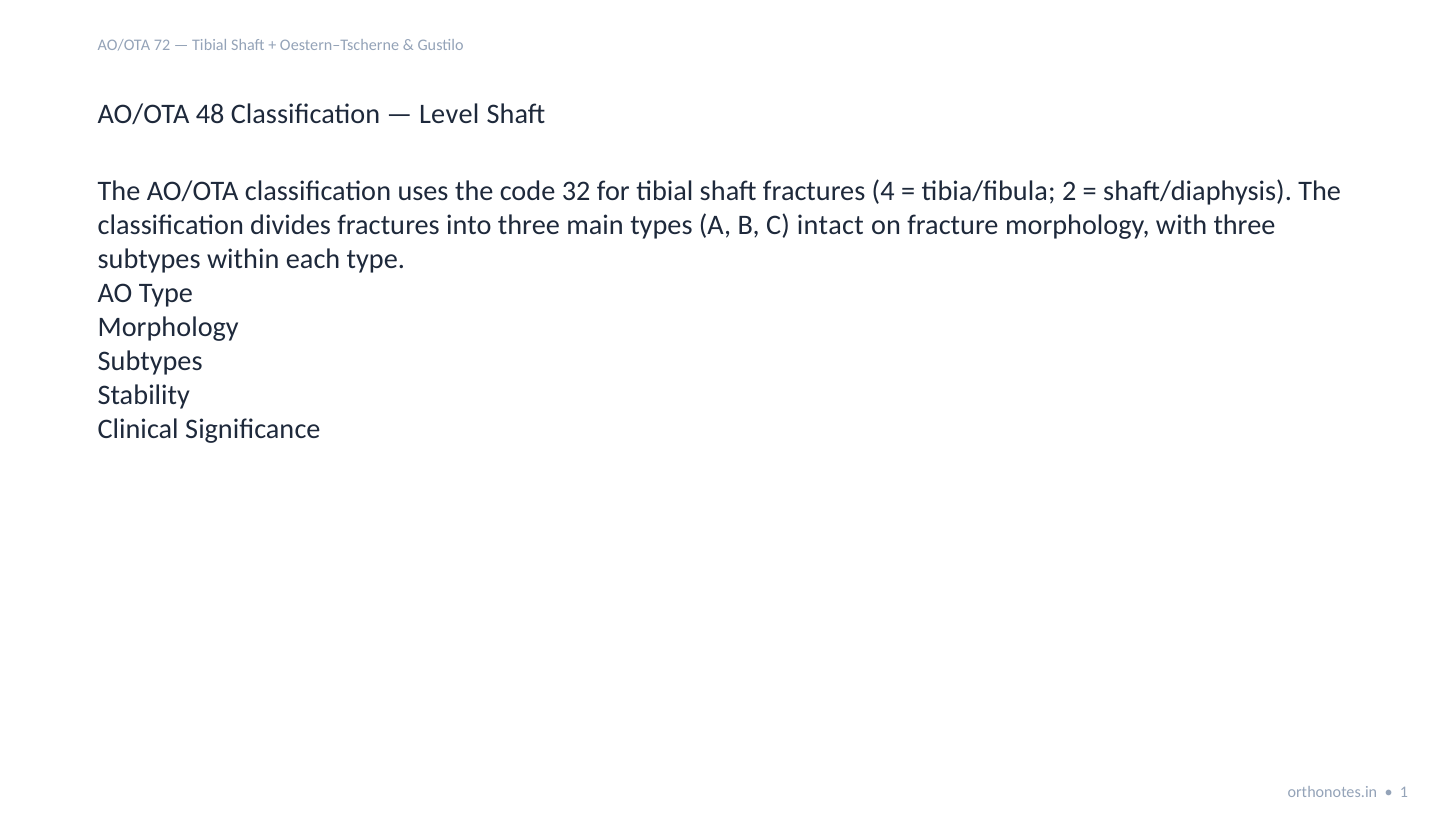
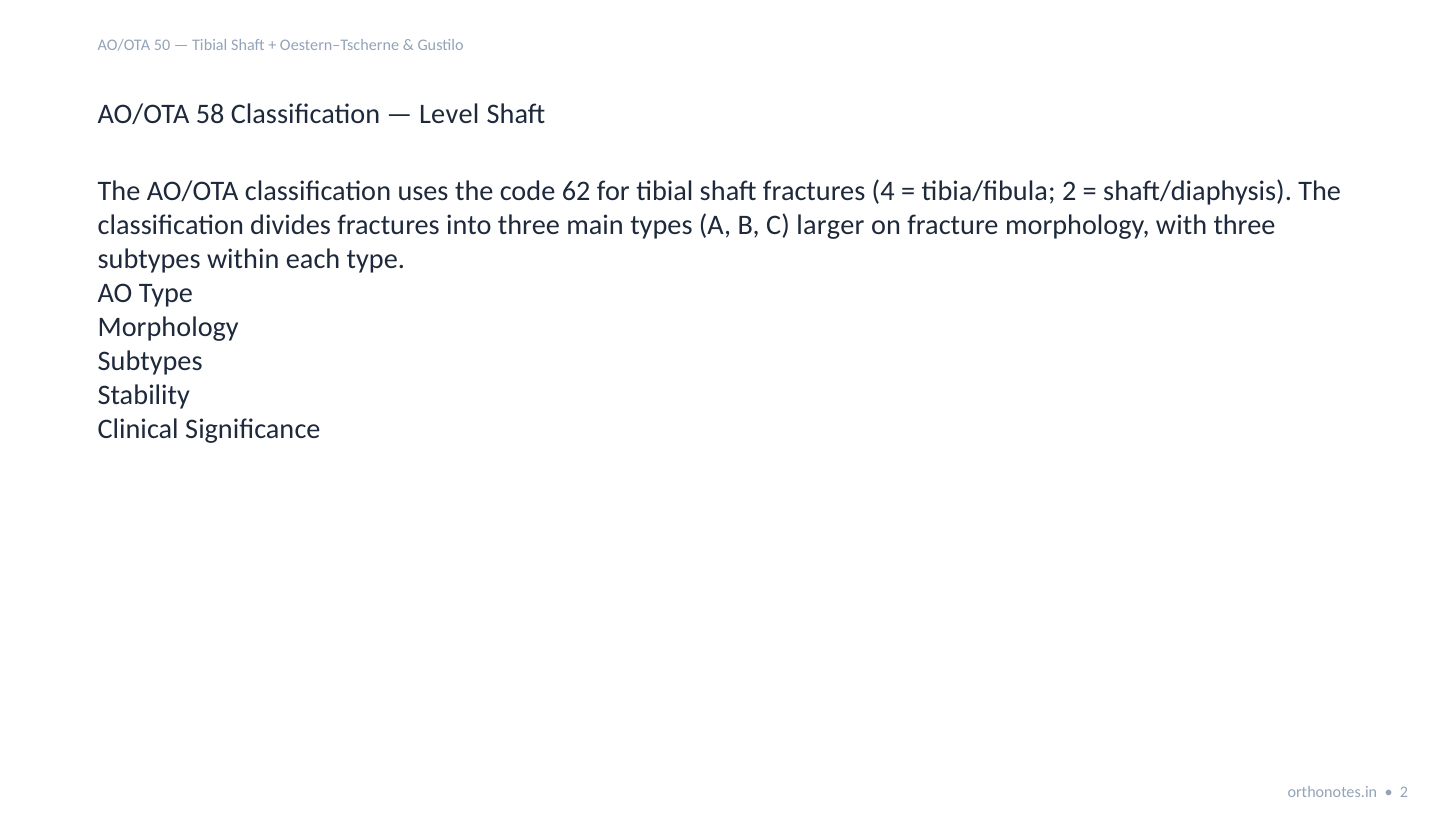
72: 72 -> 50
48: 48 -> 58
32: 32 -> 62
intact: intact -> larger
1 at (1404, 793): 1 -> 2
